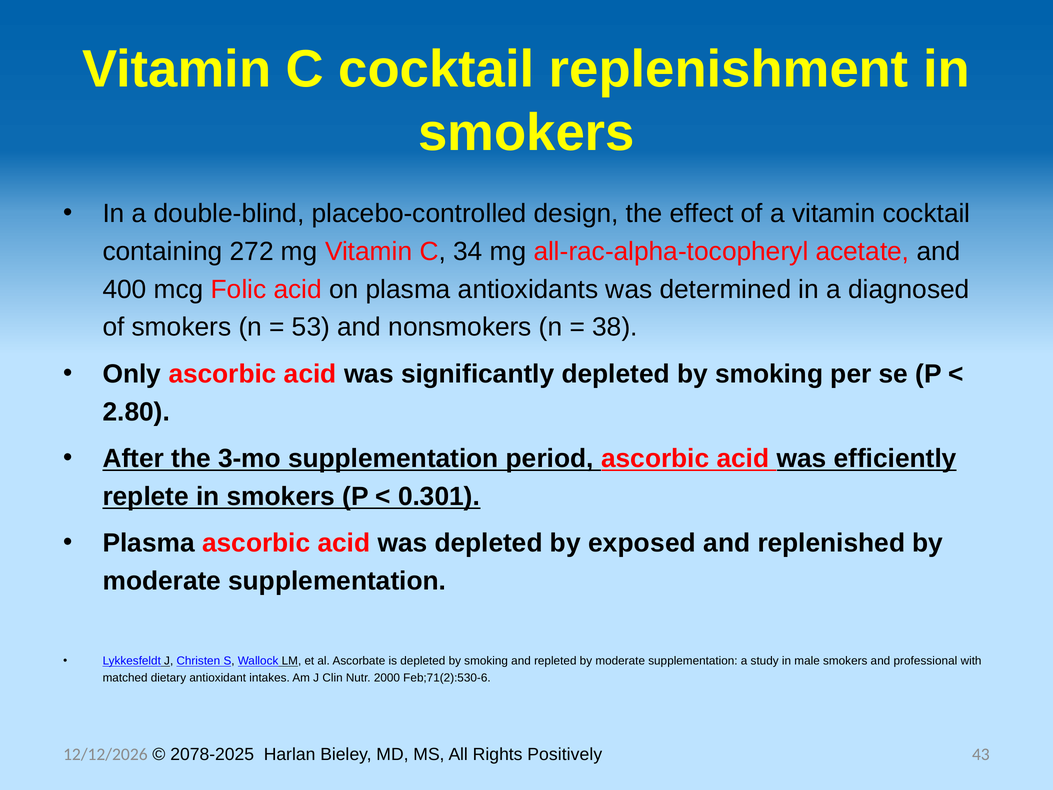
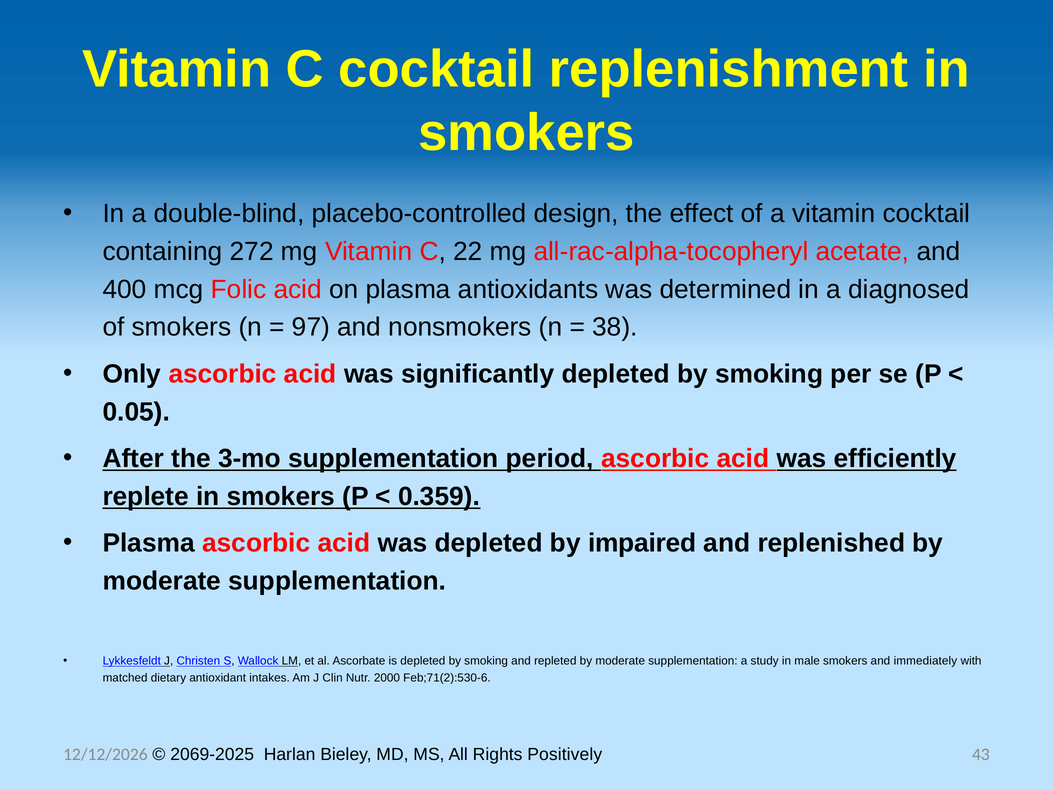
34: 34 -> 22
53: 53 -> 97
2.80: 2.80 -> 0.05
0.301: 0.301 -> 0.359
exposed: exposed -> impaired
professional: professional -> immediately
2078-2025: 2078-2025 -> 2069-2025
